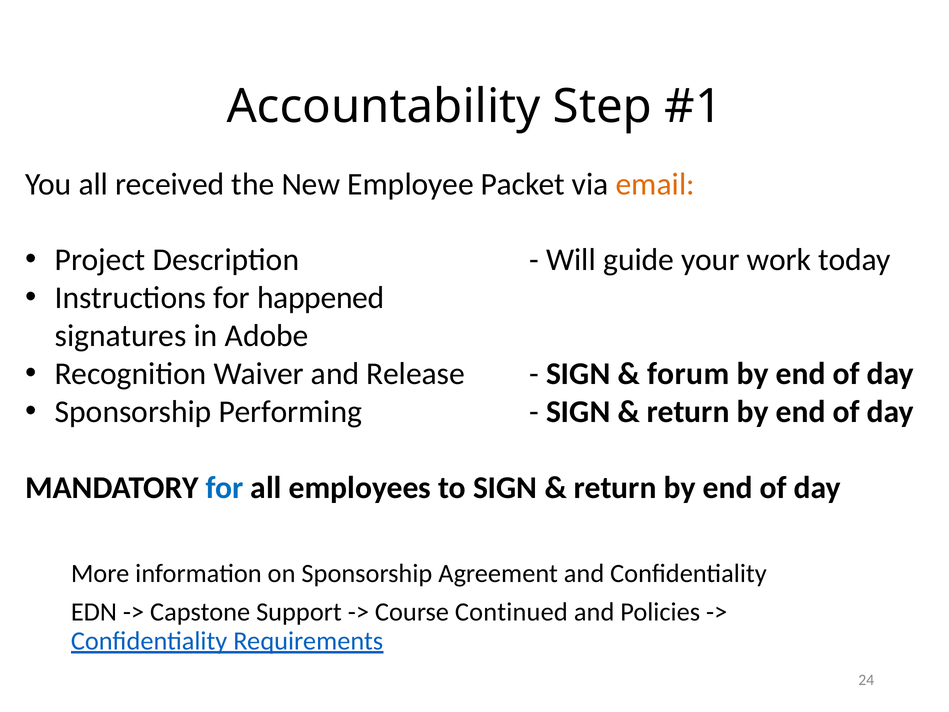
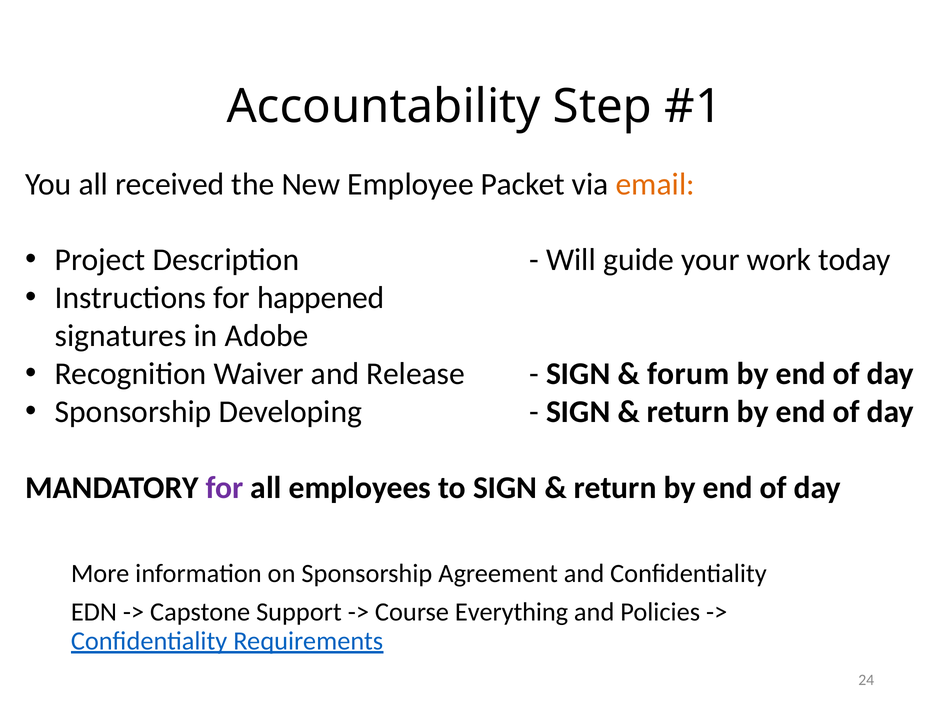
Performing: Performing -> Developing
for at (225, 488) colour: blue -> purple
Continued: Continued -> Everything
